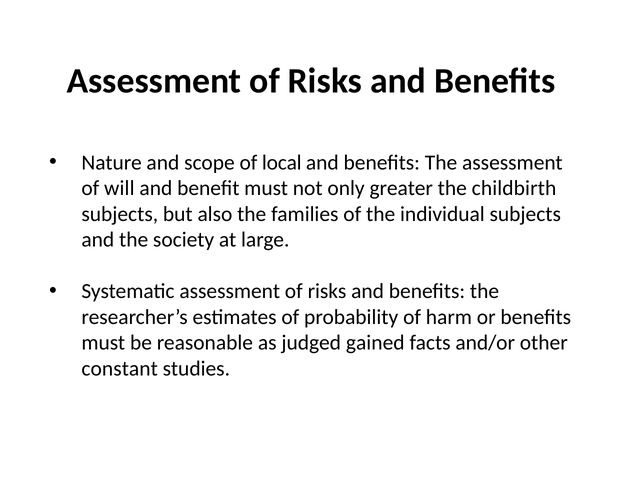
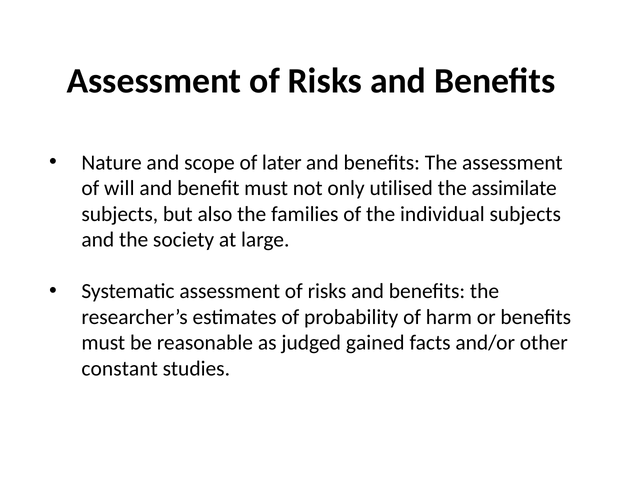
local: local -> later
greater: greater -> utilised
childbirth: childbirth -> assimilate
